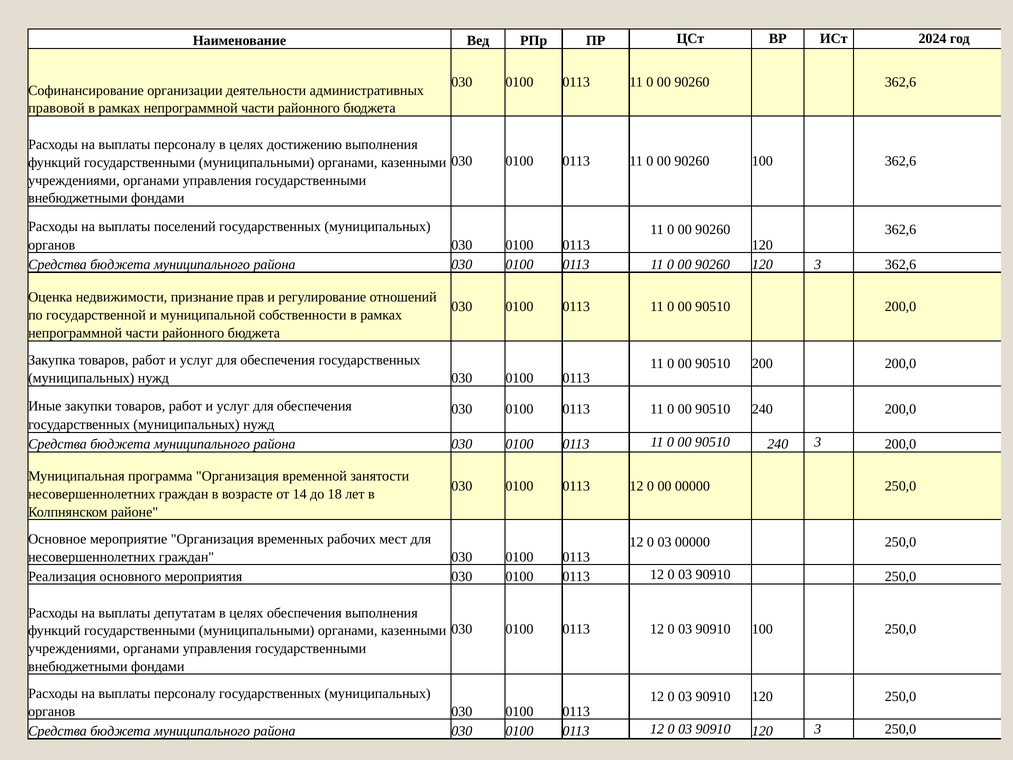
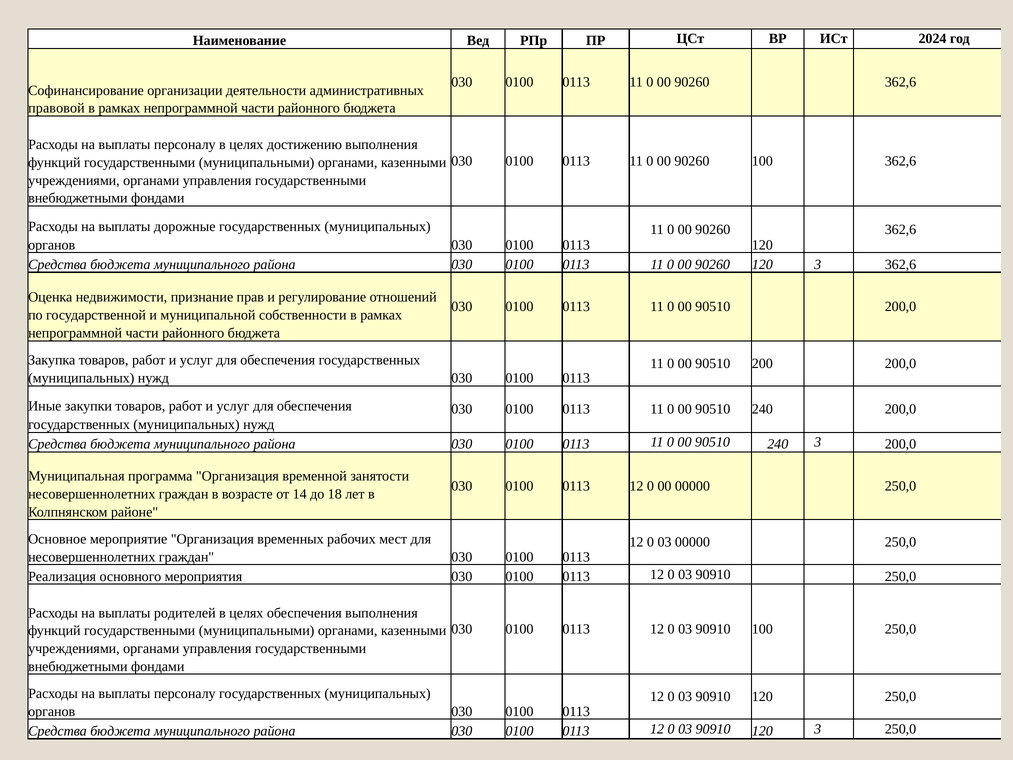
поселений: поселений -> дорожные
депутатам: депутатам -> родителей
